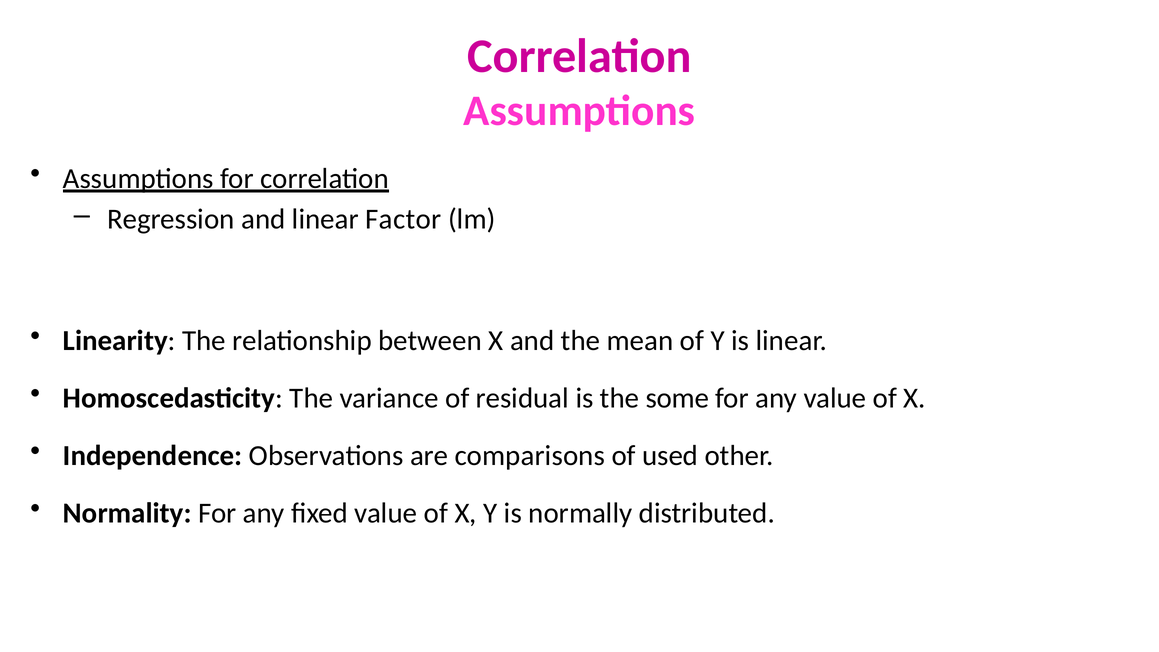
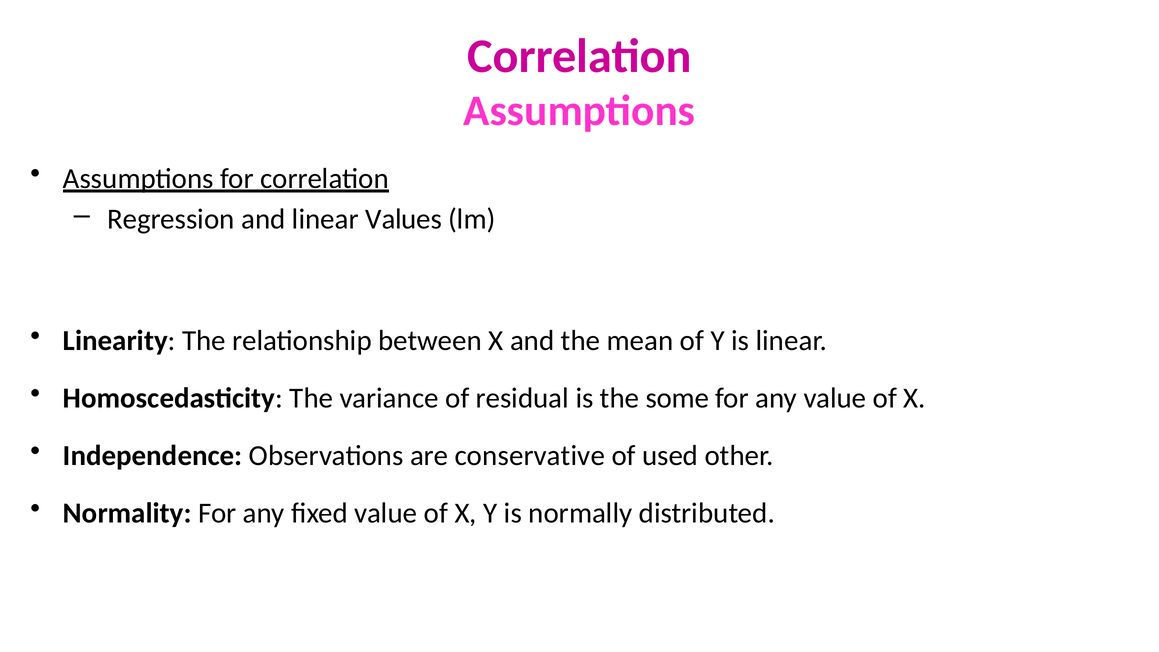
Factor: Factor -> Values
comparisons: comparisons -> conservative
